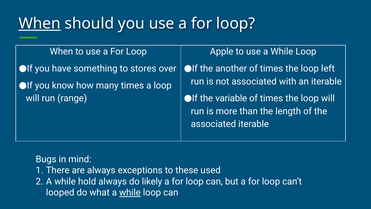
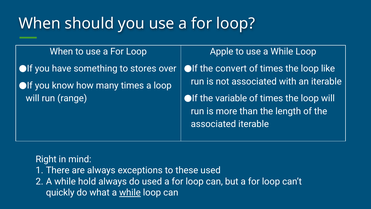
When at (40, 24) underline: present -> none
another: another -> convert
left: left -> like
Bugs: Bugs -> Right
do likely: likely -> used
looped: looped -> quickly
